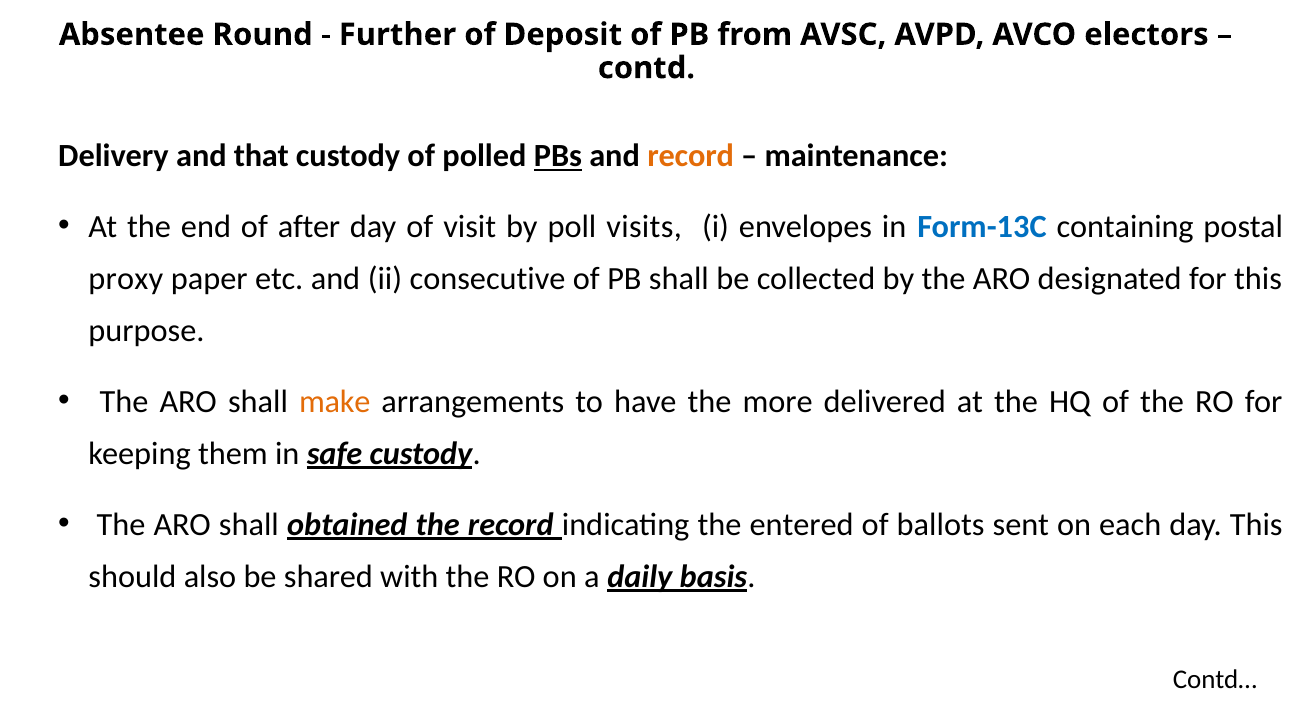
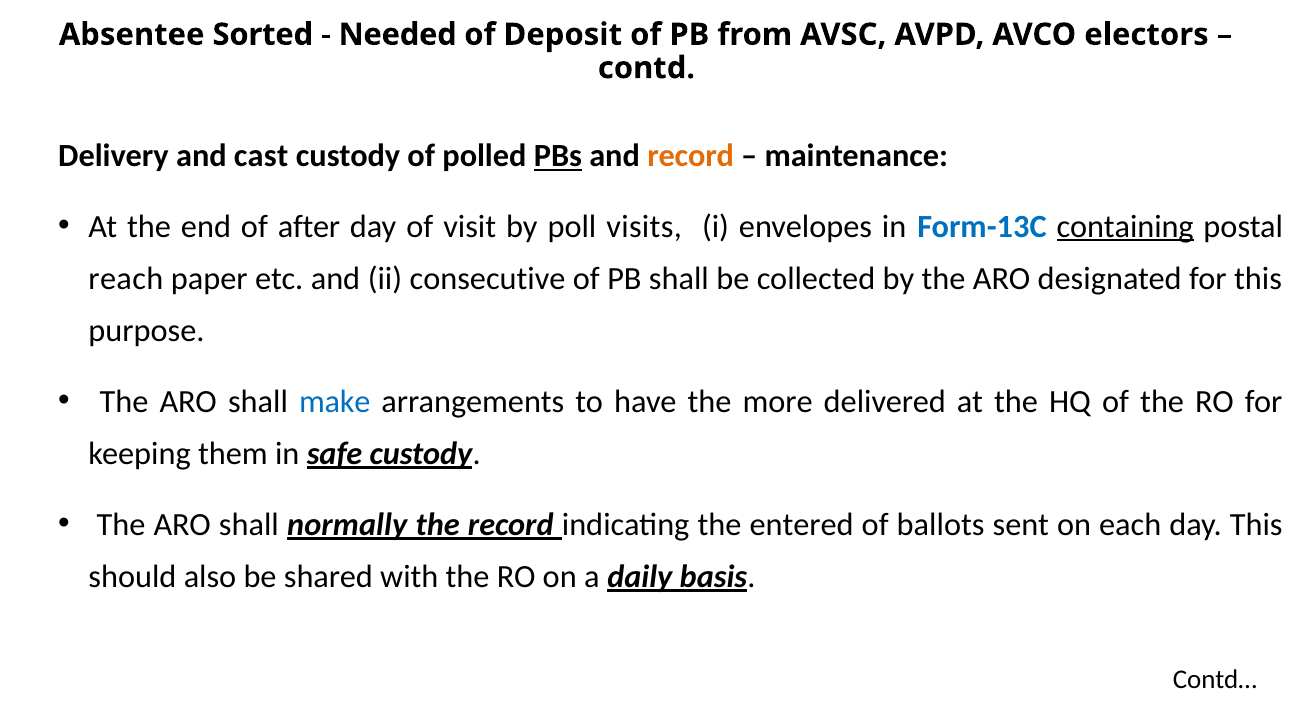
Round: Round -> Sorted
Further: Further -> Needed
that: that -> cast
containing underline: none -> present
proxy: proxy -> reach
make colour: orange -> blue
obtained: obtained -> normally
